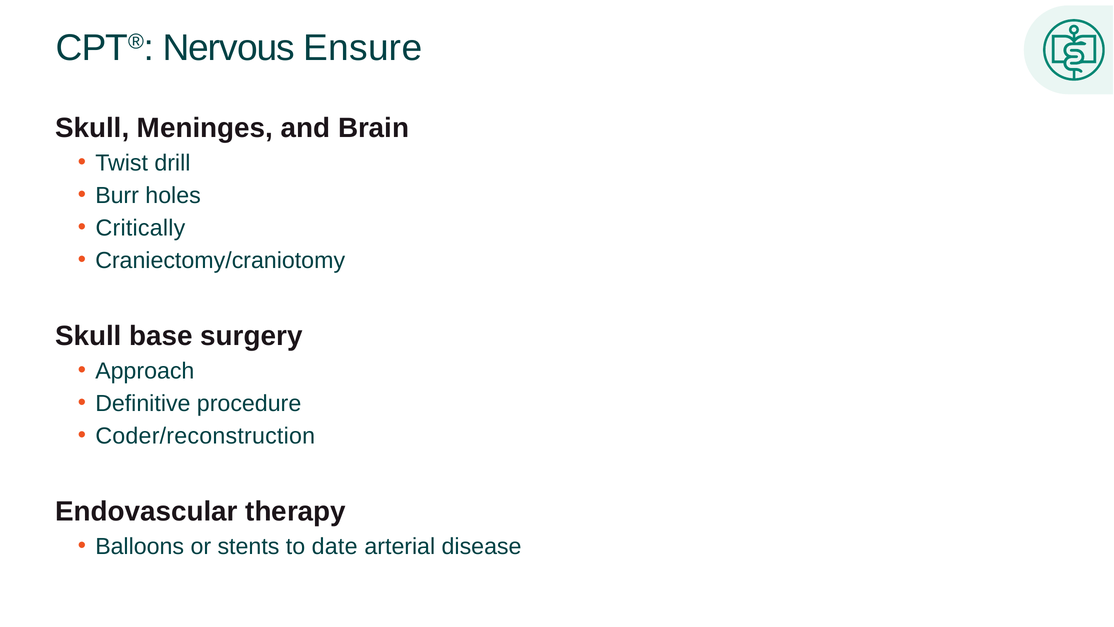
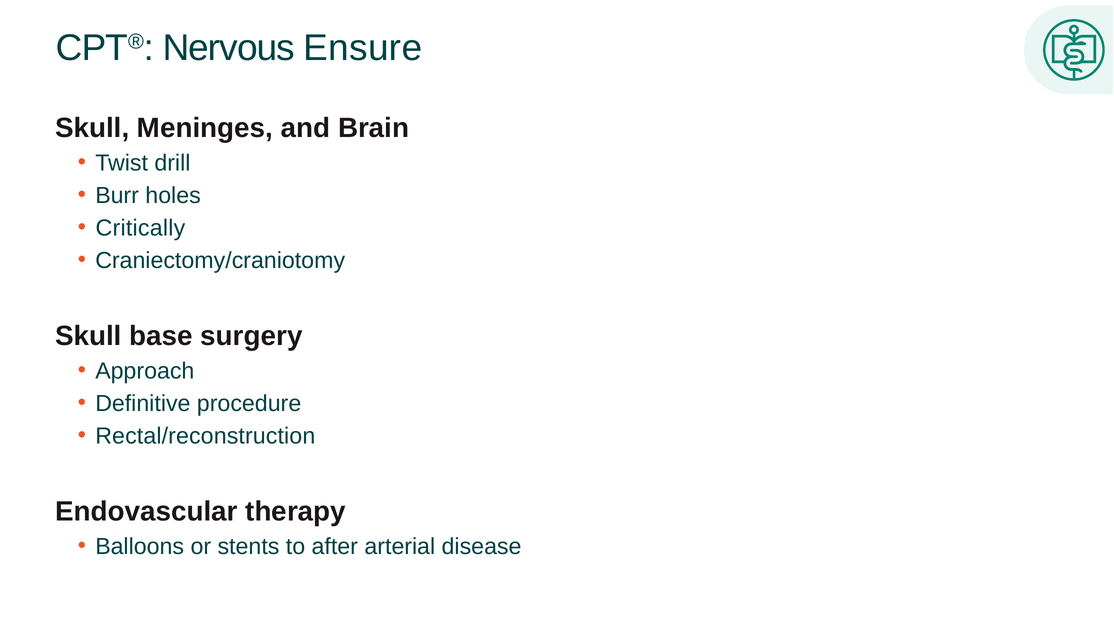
Coder/reconstruction: Coder/reconstruction -> Rectal/reconstruction
date: date -> after
